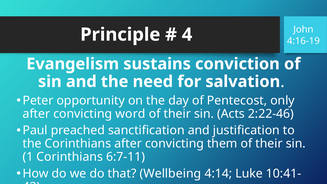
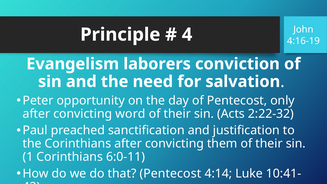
sustains: sustains -> laborers
2:22-46: 2:22-46 -> 2:22-32
6:7-11: 6:7-11 -> 6:0-11
that Wellbeing: Wellbeing -> Pentecost
